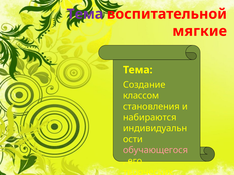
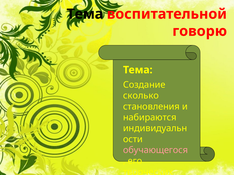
Тема at (85, 14) colour: purple -> black
мягкие: мягкие -> говорю
классом: классом -> сколько
